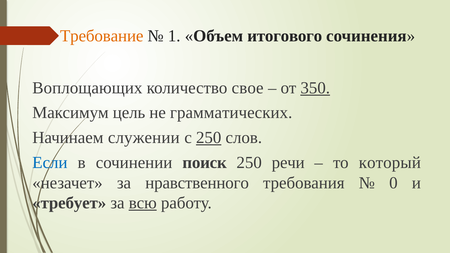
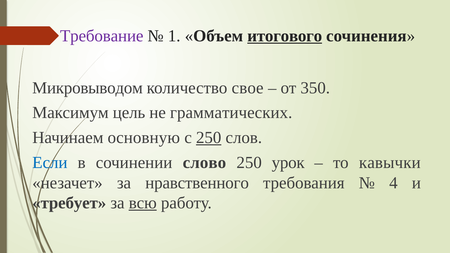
Требование colour: orange -> purple
итогового underline: none -> present
Воплощающих: Воплощающих -> Микровыводом
350 underline: present -> none
служении: служении -> основную
поиск: поиск -> слово
речи: речи -> урок
который: который -> кавычки
0: 0 -> 4
